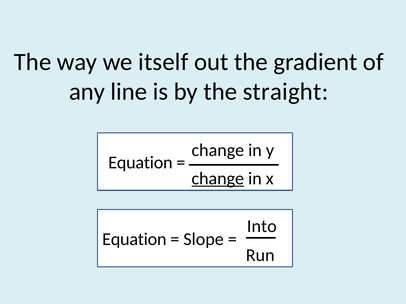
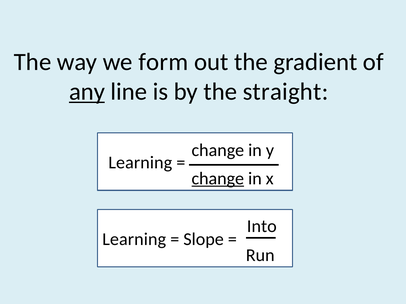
itself: itself -> form
any underline: none -> present
Equation at (140, 163): Equation -> Learning
Equation at (134, 239): Equation -> Learning
